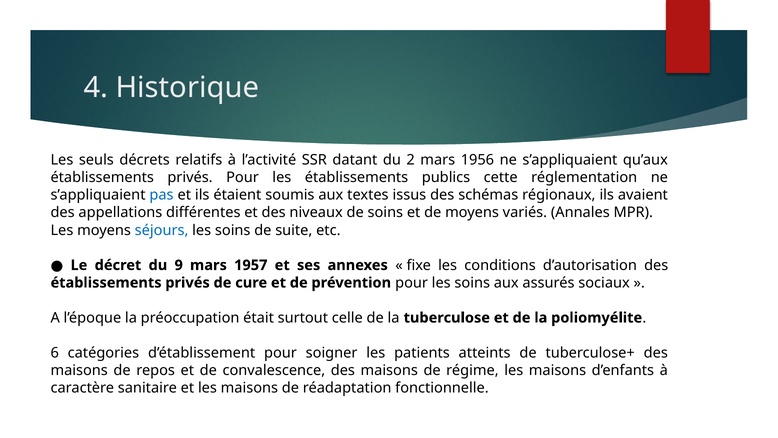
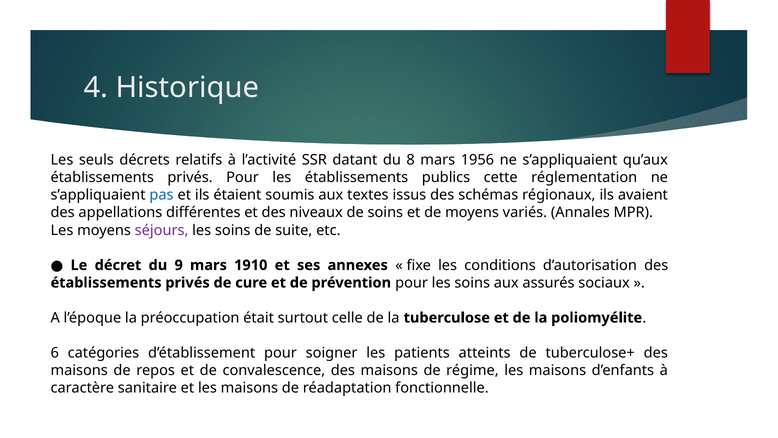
2: 2 -> 8
séjours colour: blue -> purple
1957: 1957 -> 1910
